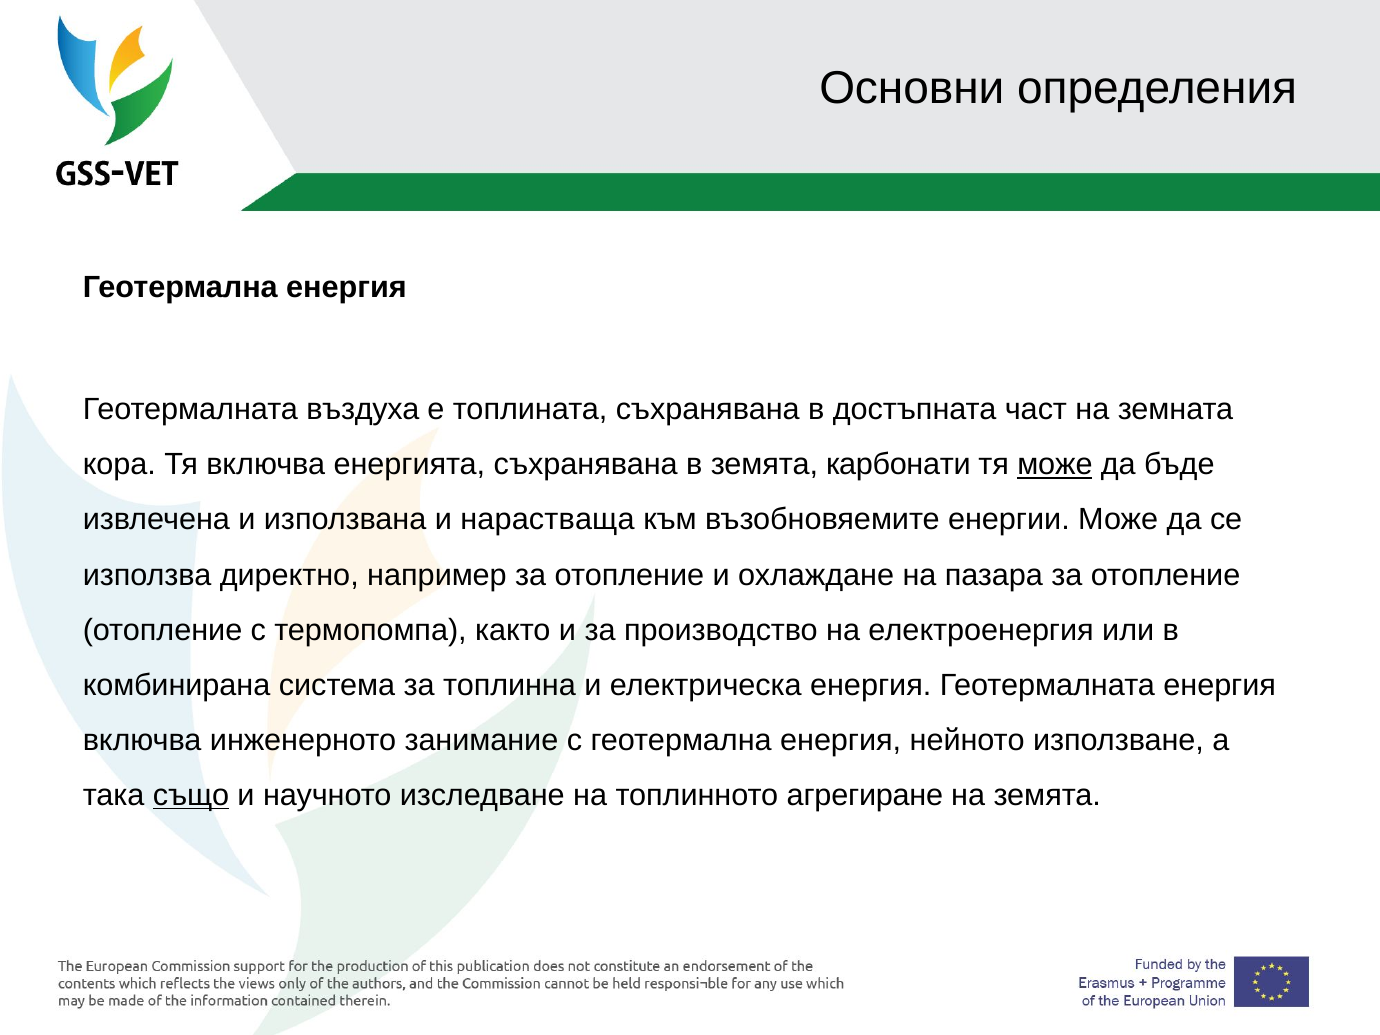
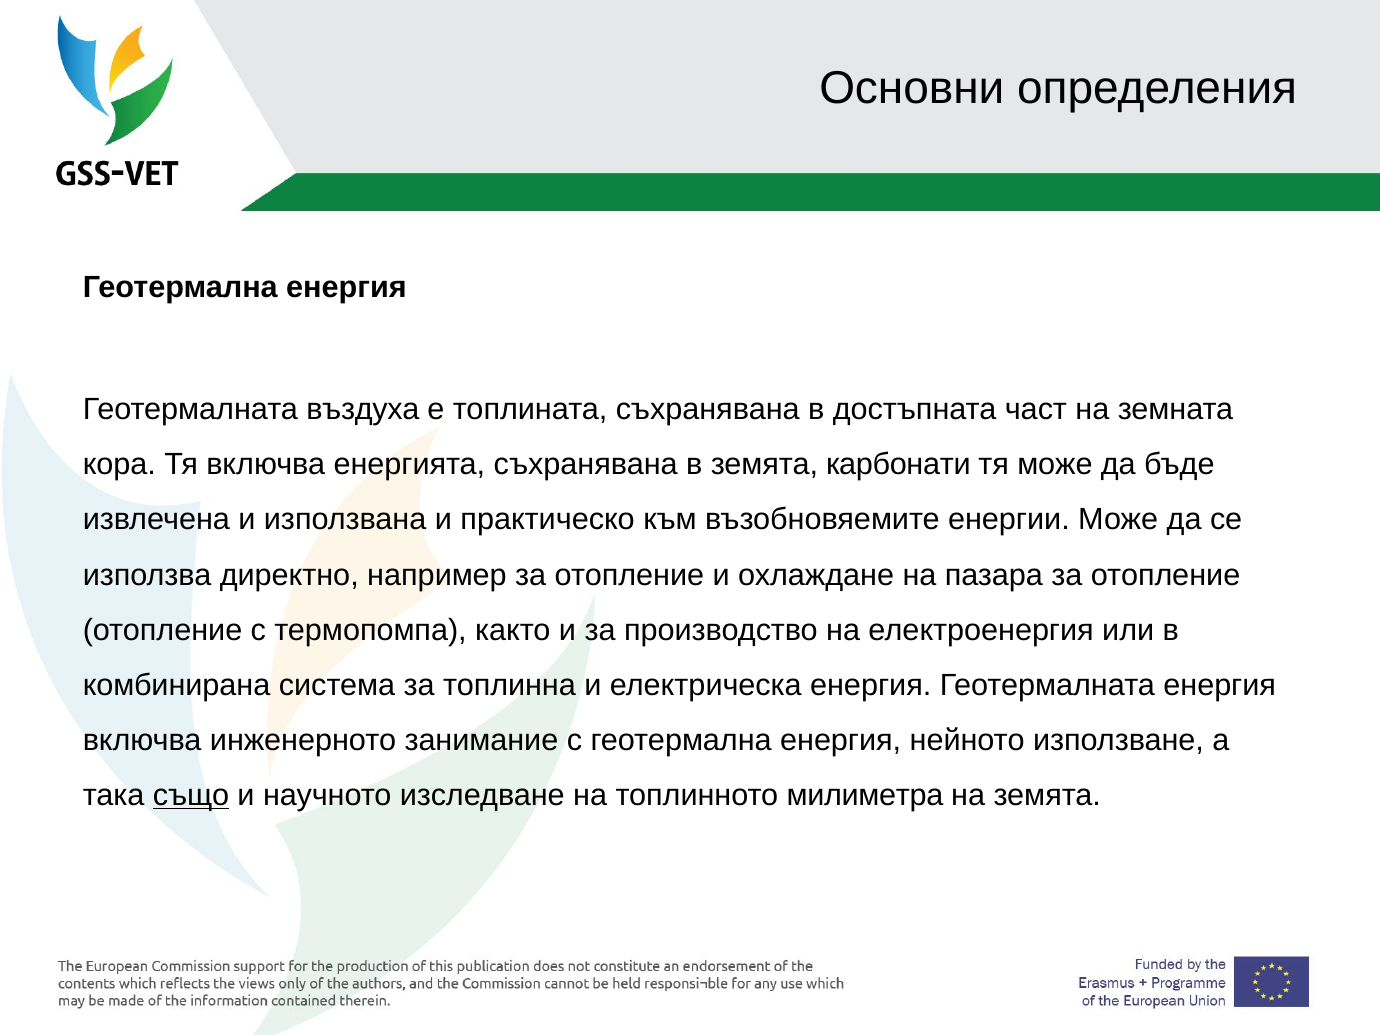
може at (1055, 465) underline: present -> none
нарастваща: нарастваща -> практическо
агрегиране: агрегиране -> милиметра
